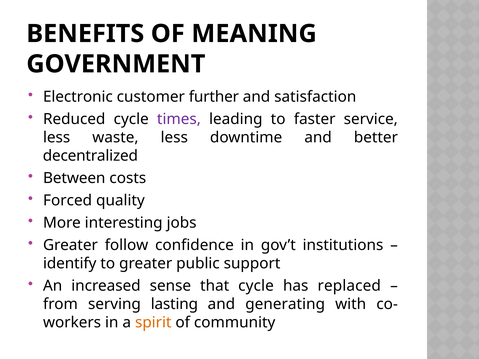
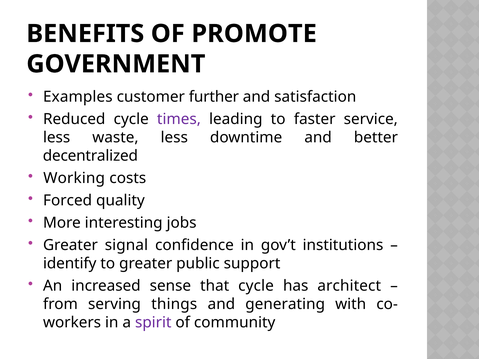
MEANING: MEANING -> PROMOTE
Electronic: Electronic -> Examples
Between: Between -> Working
follow: follow -> signal
replaced: replaced -> architect
lasting: lasting -> things
spirit colour: orange -> purple
